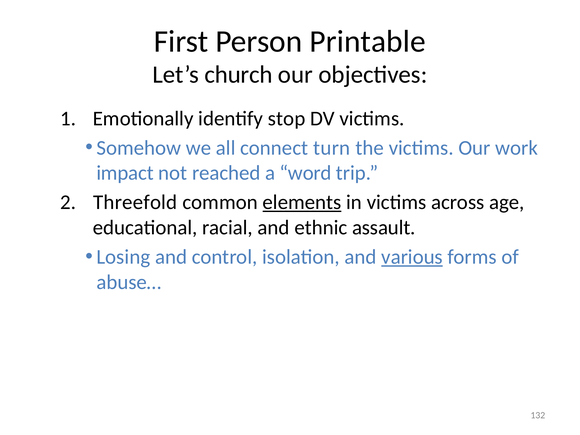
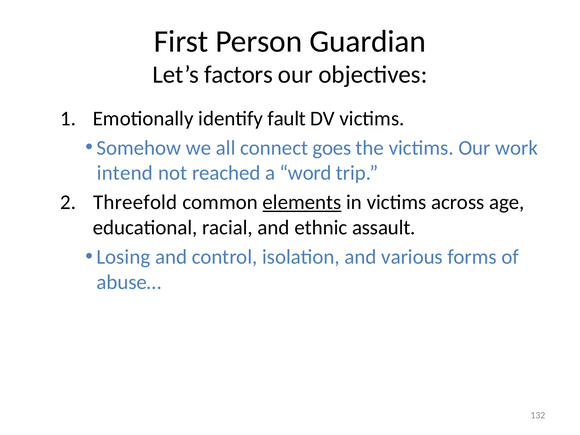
Printable: Printable -> Guardian
church: church -> factors
stop: stop -> fault
turn: turn -> goes
impact: impact -> intend
various underline: present -> none
